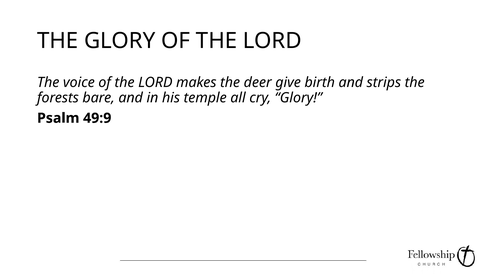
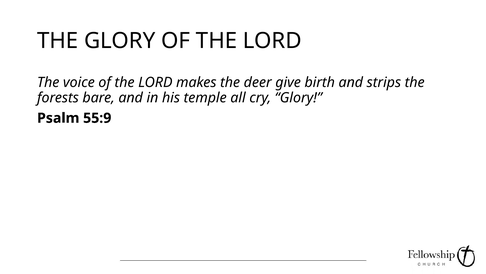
49:9: 49:9 -> 55:9
